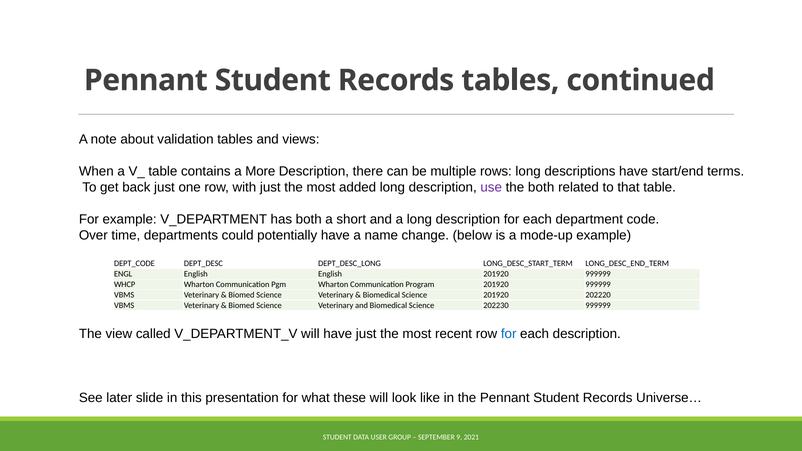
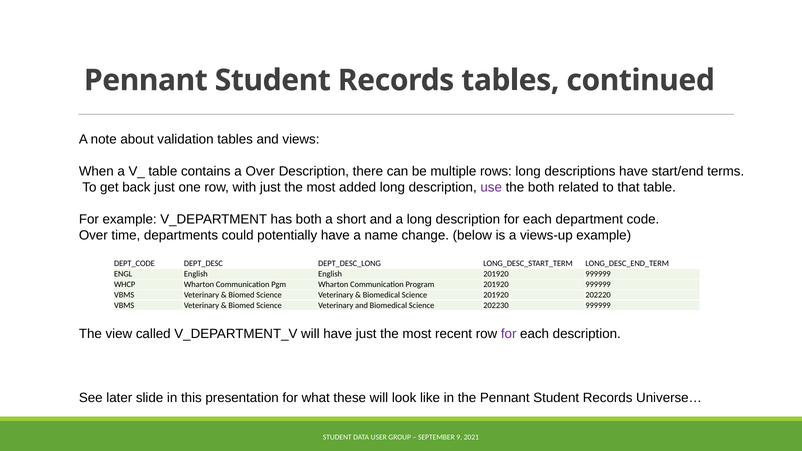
a More: More -> Over
mode-up: mode-up -> views-up
for at (509, 334) colour: blue -> purple
